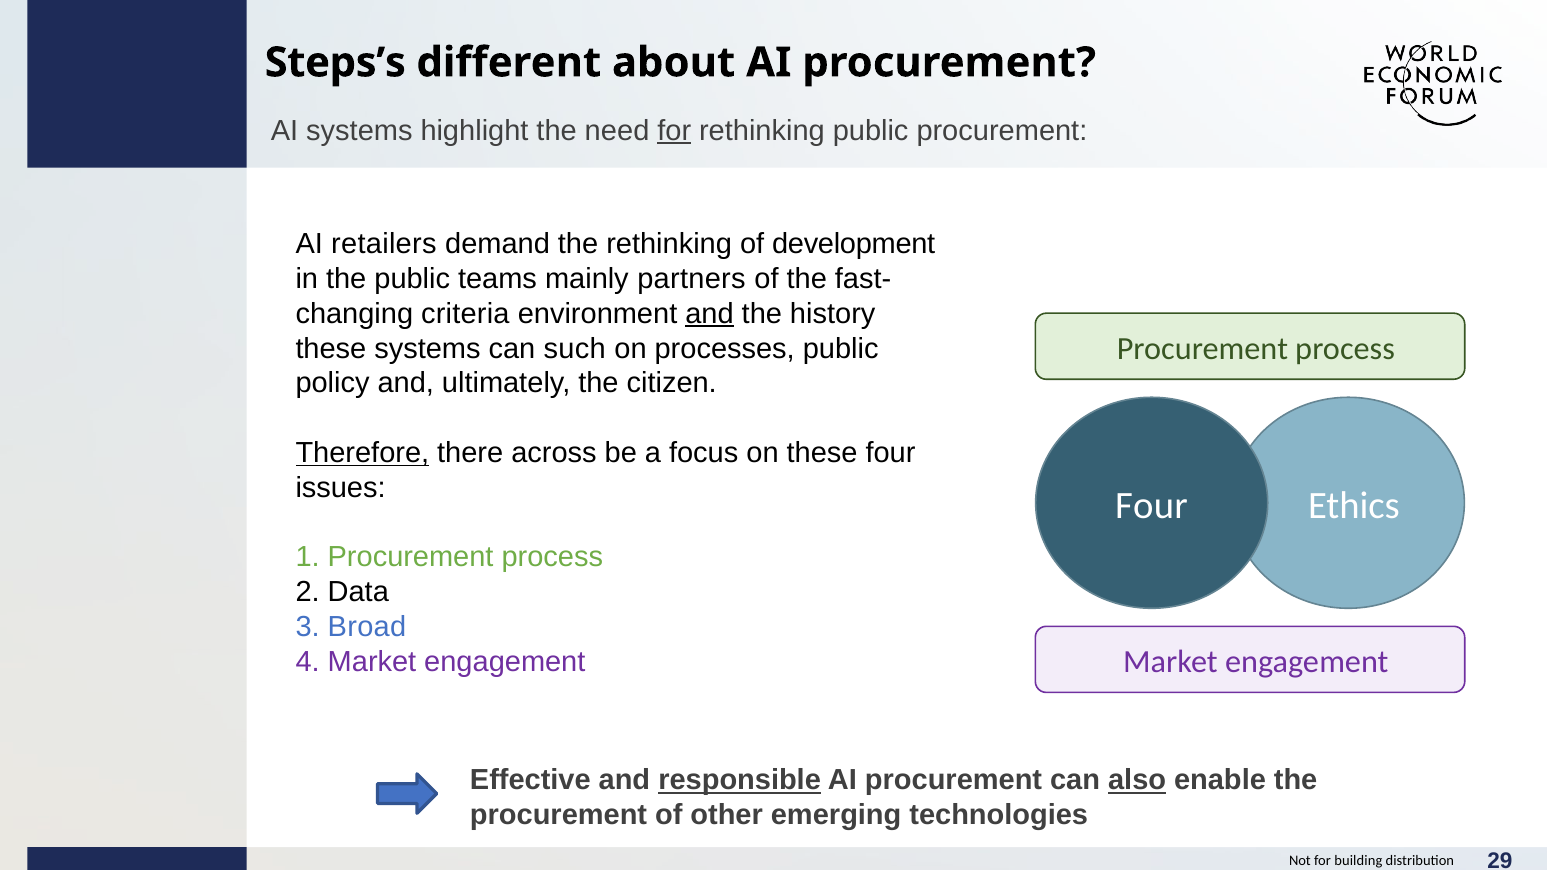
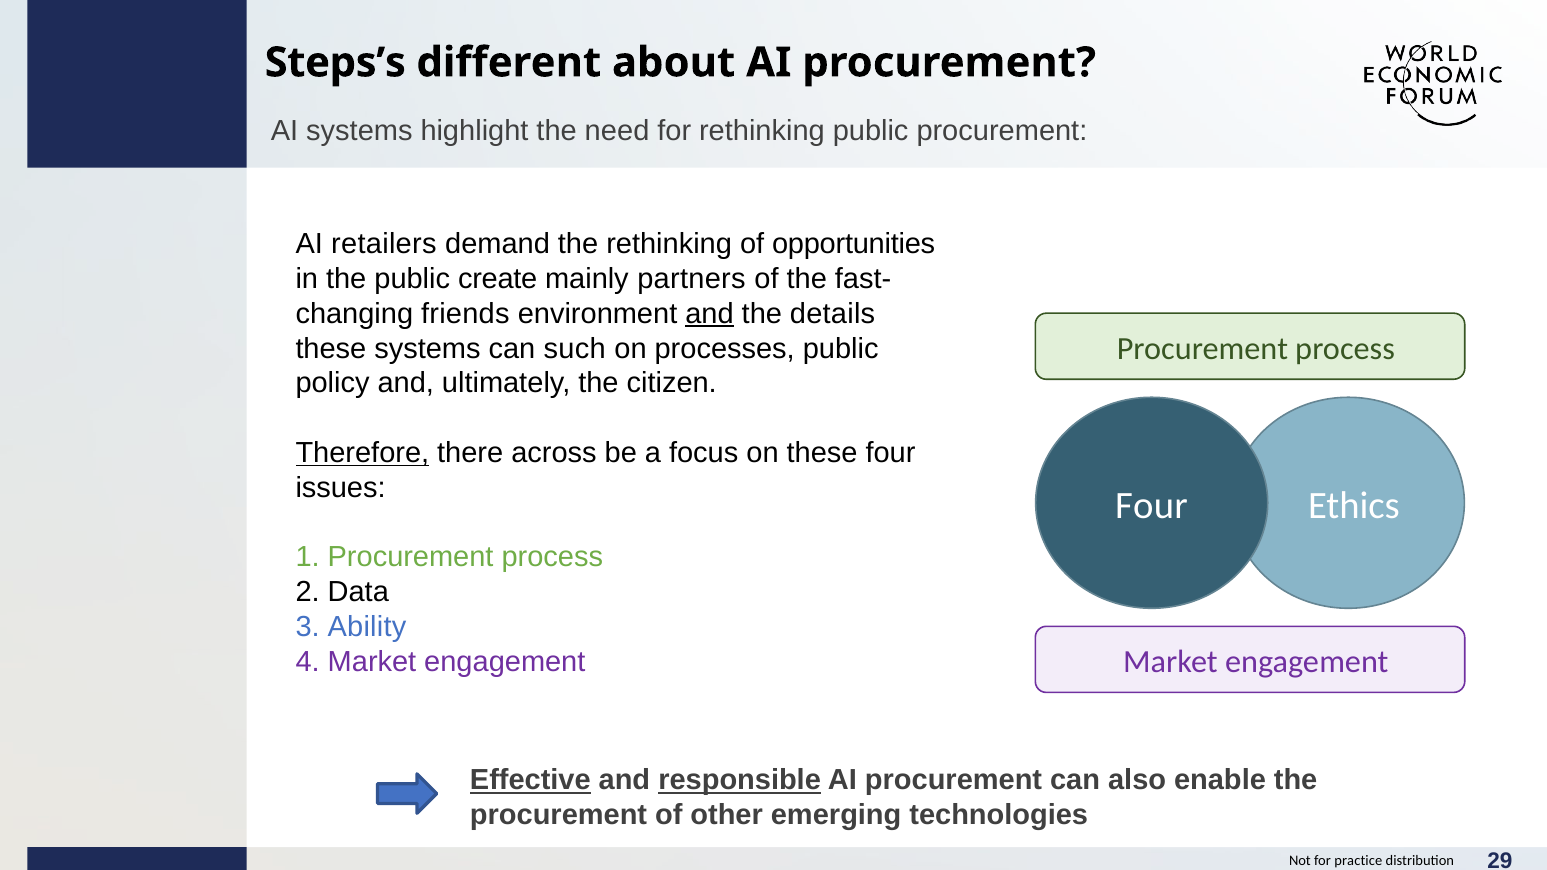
for at (674, 131) underline: present -> none
development: development -> opportunities
teams: teams -> create
criteria: criteria -> friends
history: history -> details
Broad: Broad -> Ability
Effective underline: none -> present
also underline: present -> none
building: building -> practice
